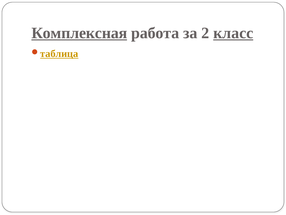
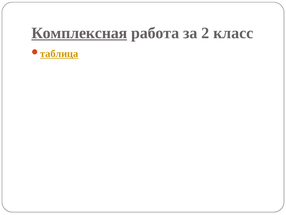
класс underline: present -> none
